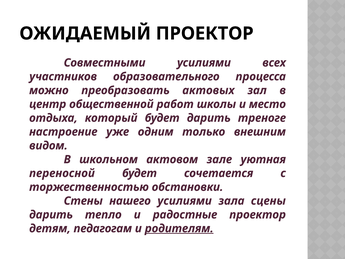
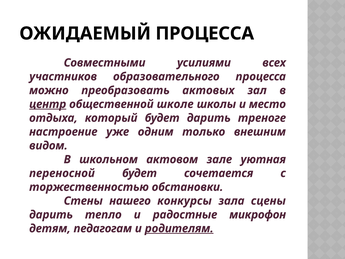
ОЖИДАЕМЫЙ ПРОЕКТОР: ПРОЕКТОР -> ПРОЦЕССА
центр underline: none -> present
работ: работ -> школе
нашего усилиями: усилиями -> конкурсы
радостные проектор: проектор -> микрофон
